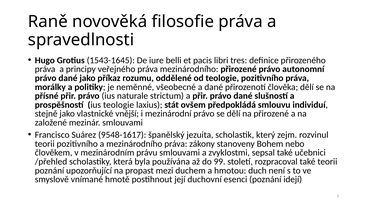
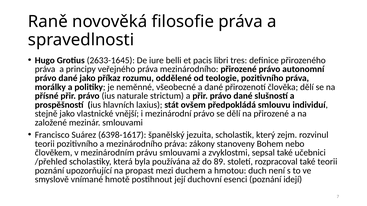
1543-1645: 1543-1645 -> 2633-1645
ius teologie: teologie -> hlavních
9548-1617: 9548-1617 -> 6398-1617
99: 99 -> 89
